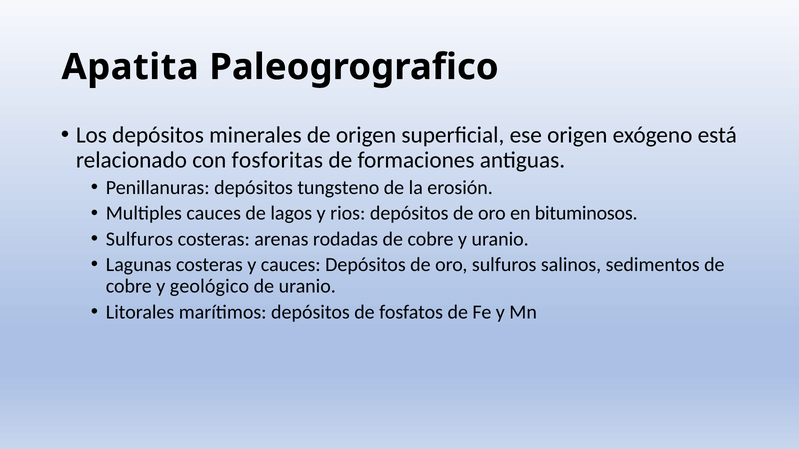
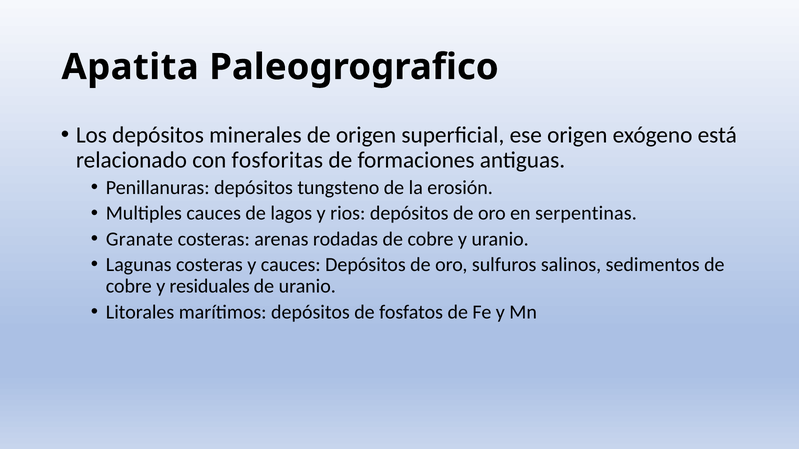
bituminosos: bituminosos -> serpentinas
Sulfuros at (139, 239): Sulfuros -> Granate
geológico: geológico -> residuales
